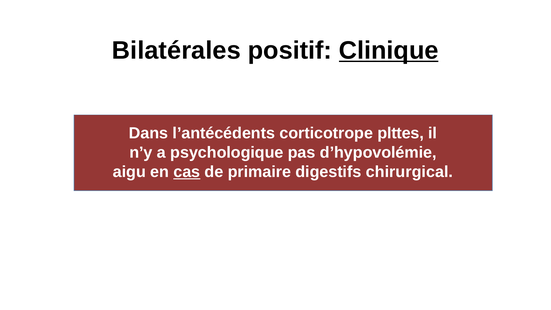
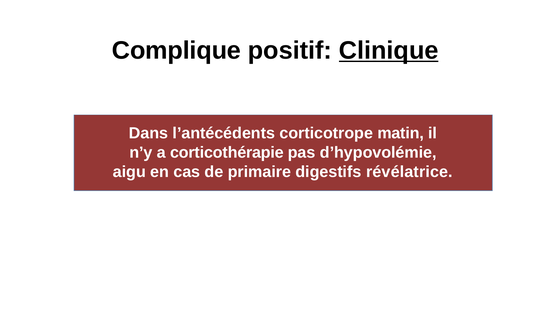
Bilatérales: Bilatérales -> Complique
plttes: plttes -> matin
psychologique: psychologique -> corticothérapie
cas underline: present -> none
chirurgical: chirurgical -> révélatrice
